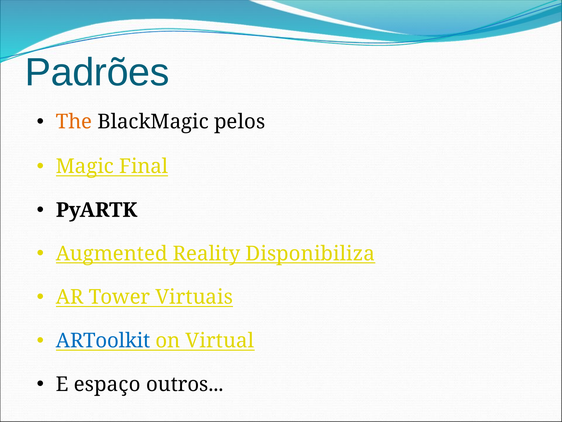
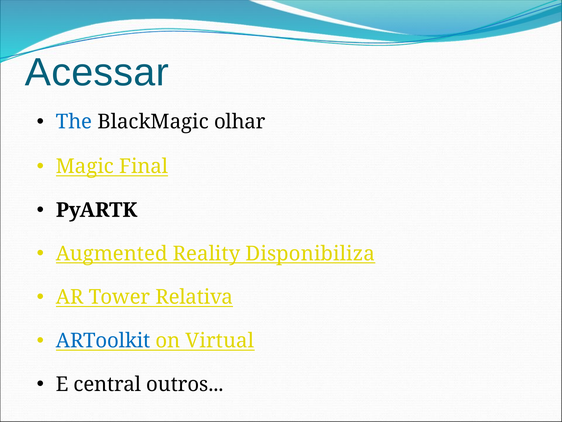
Padrões: Padrões -> Acessar
The colour: orange -> blue
pelos: pelos -> olhar
Virtuais: Virtuais -> Relativa
espaço: espaço -> central
